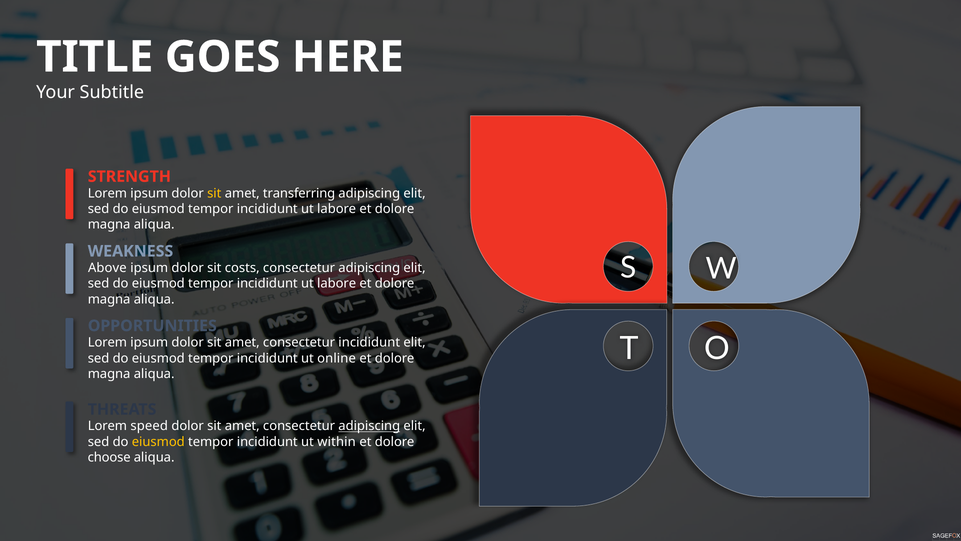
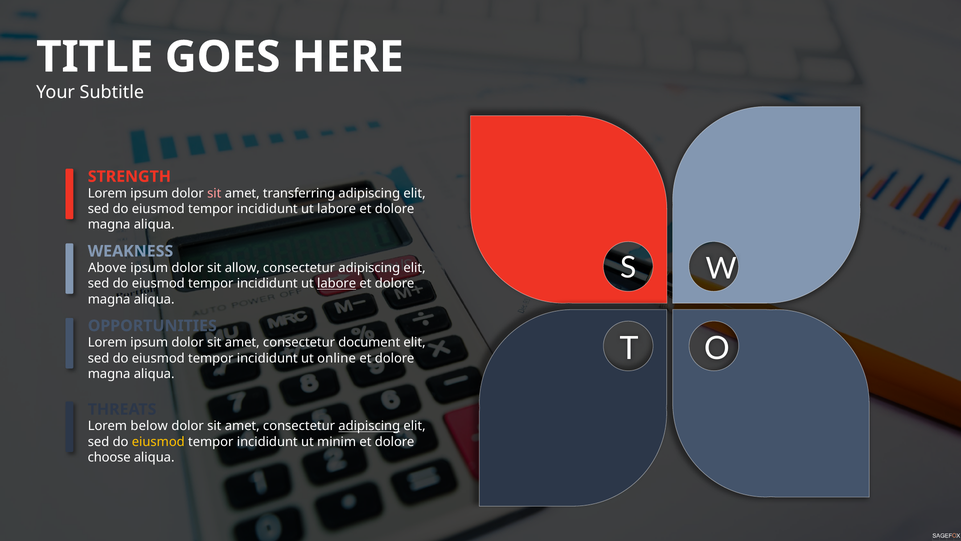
sit at (214, 193) colour: yellow -> pink
costs: costs -> allow
labore at (337, 283) underline: none -> present
consectetur incididunt: incididunt -> document
speed: speed -> below
within: within -> minim
